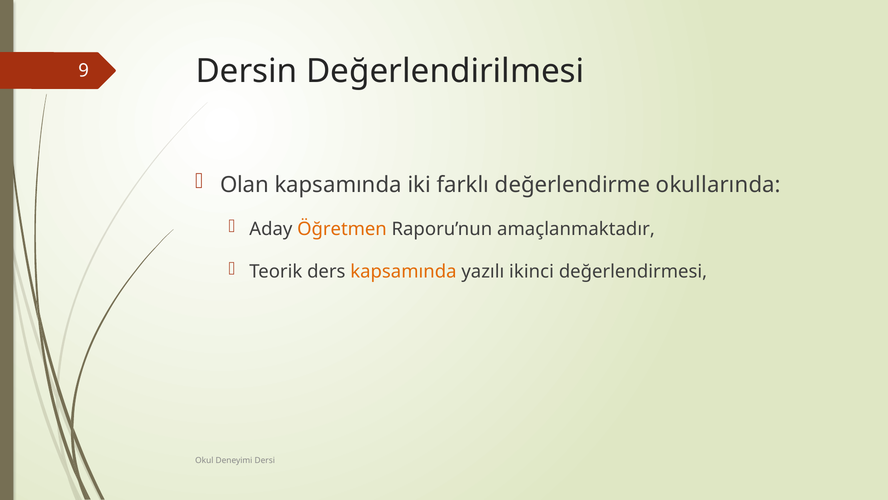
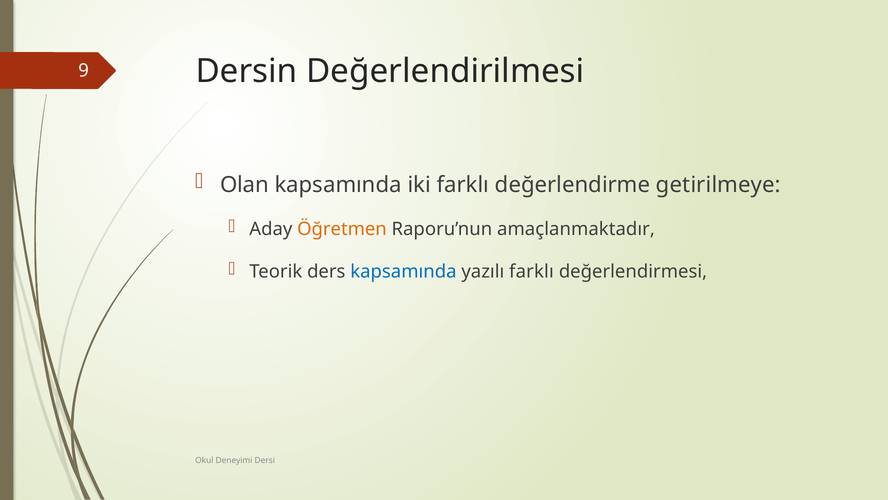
okullarında: okullarında -> getirilmeye
kapsamında at (403, 272) colour: orange -> blue
yazılı ikinci: ikinci -> farklı
